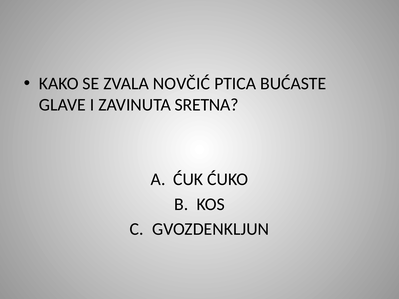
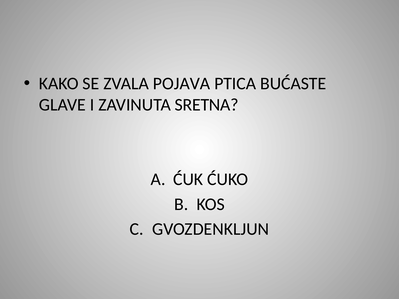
NOVČIĆ: NOVČIĆ -> POJAVA
